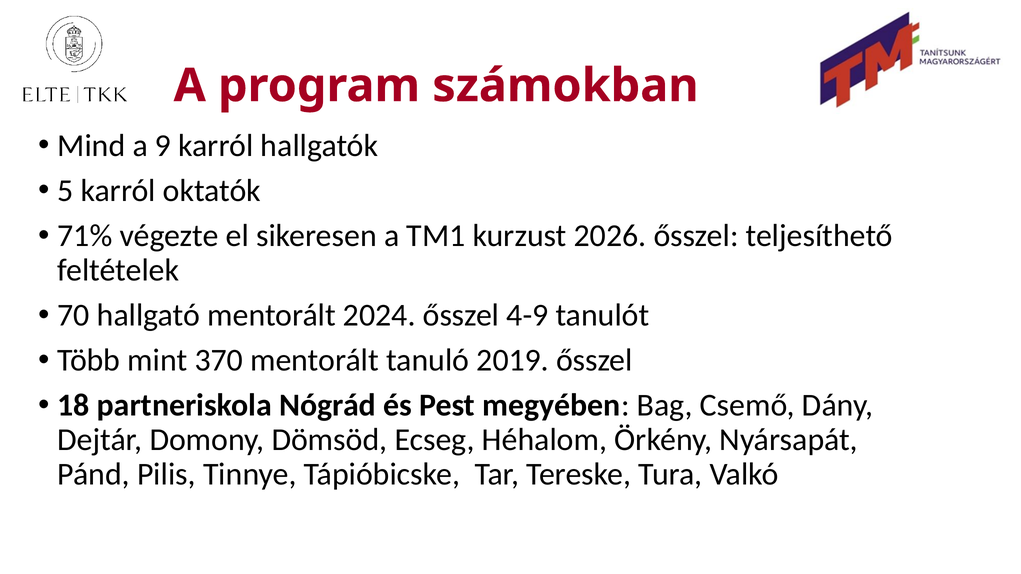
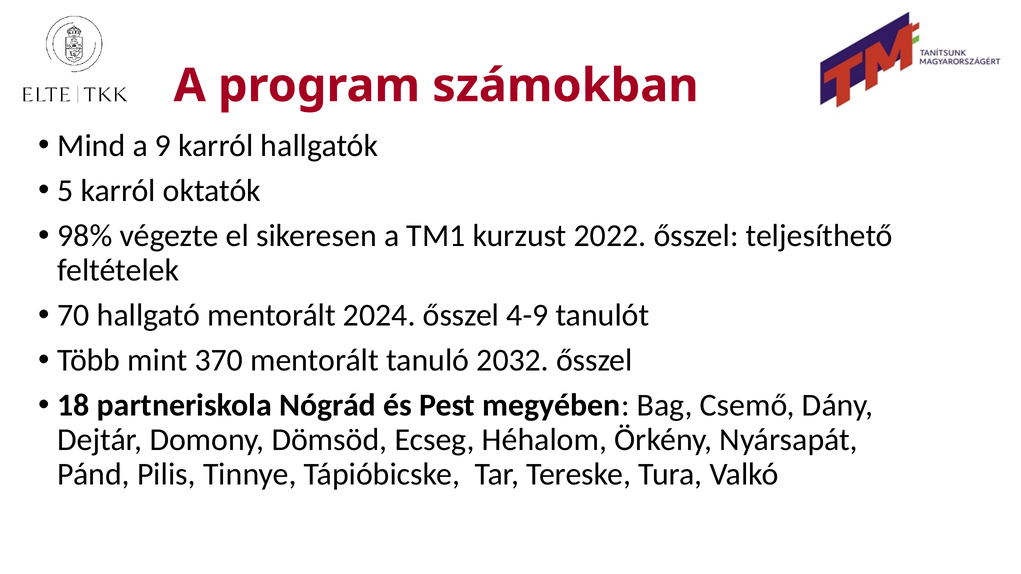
71%: 71% -> 98%
2026: 2026 -> 2022
2019: 2019 -> 2032
